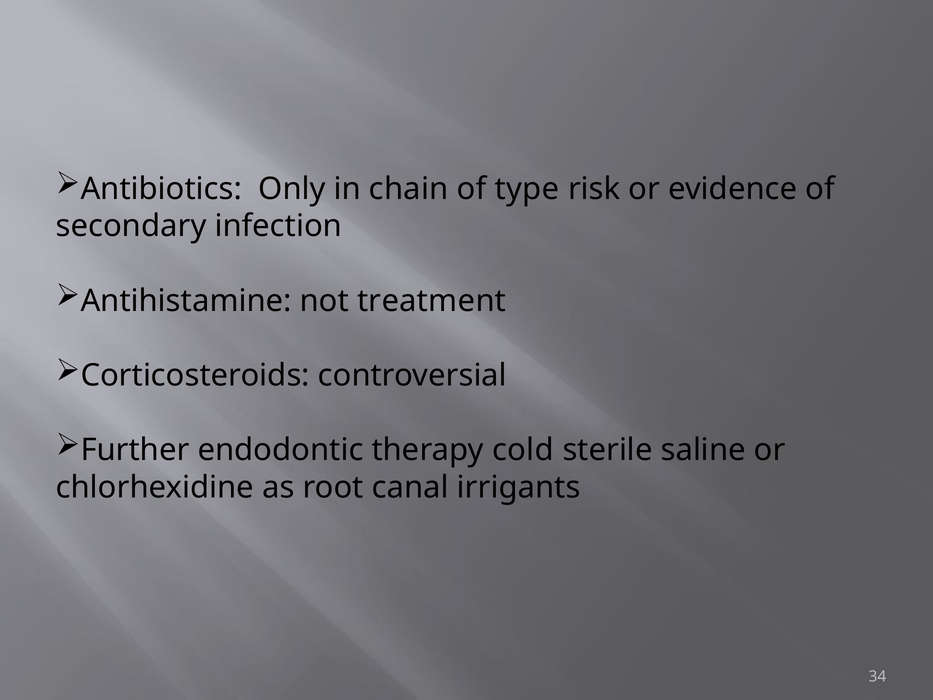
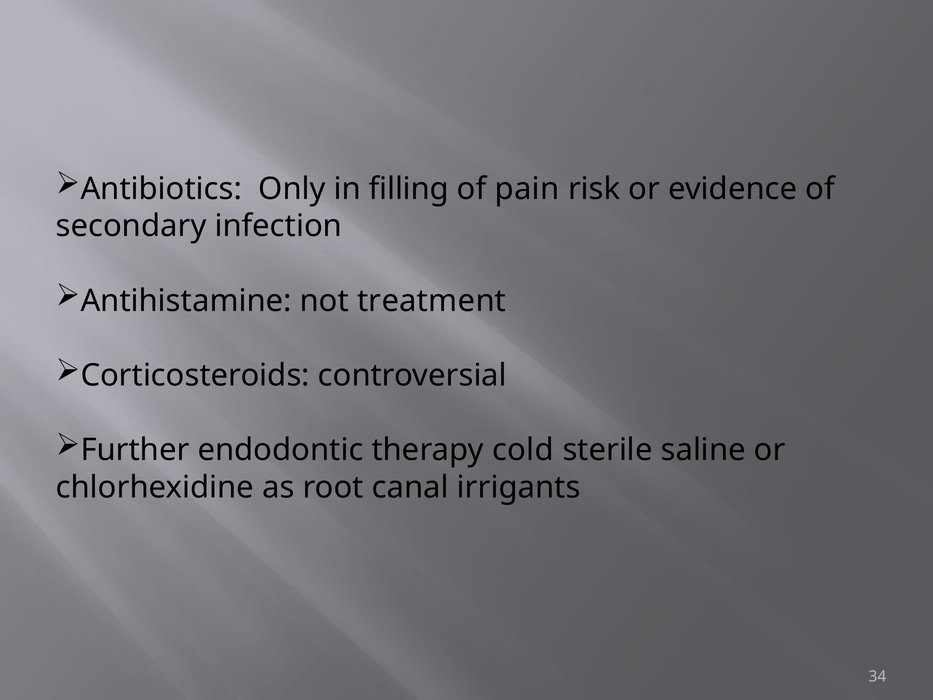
chain: chain -> filling
type: type -> pain
